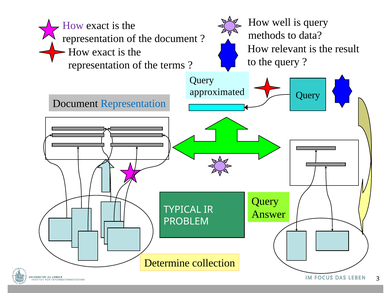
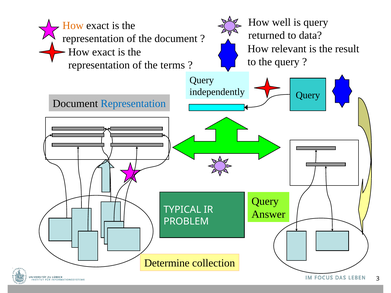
How at (73, 25) colour: purple -> orange
methods: methods -> returned
approximated: approximated -> independently
